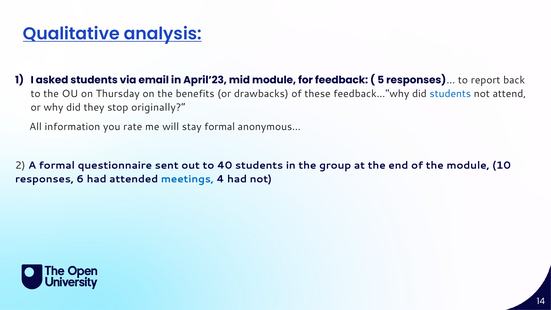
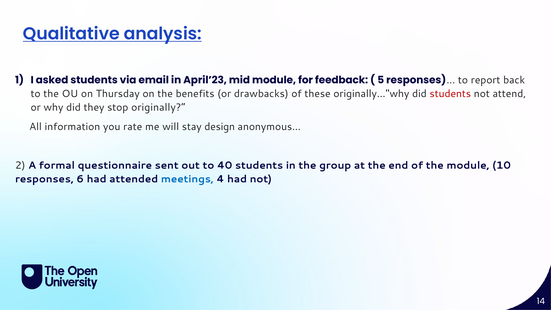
feedback…"why: feedback…"why -> originally…"why
students at (450, 94) colour: blue -> red
stay formal: formal -> design
